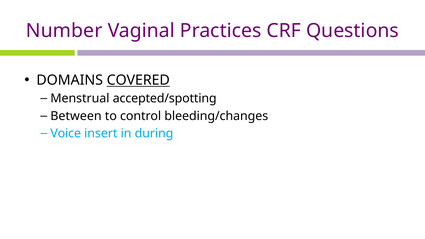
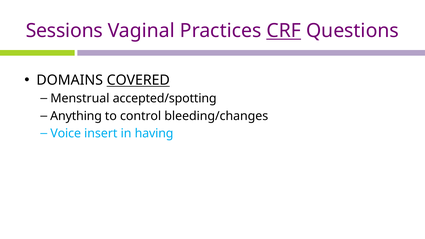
Number: Number -> Sessions
CRF underline: none -> present
Between: Between -> Anything
during: during -> having
